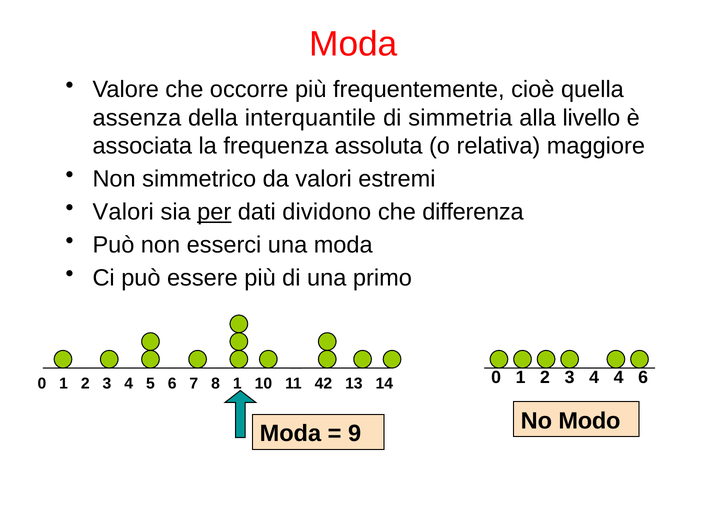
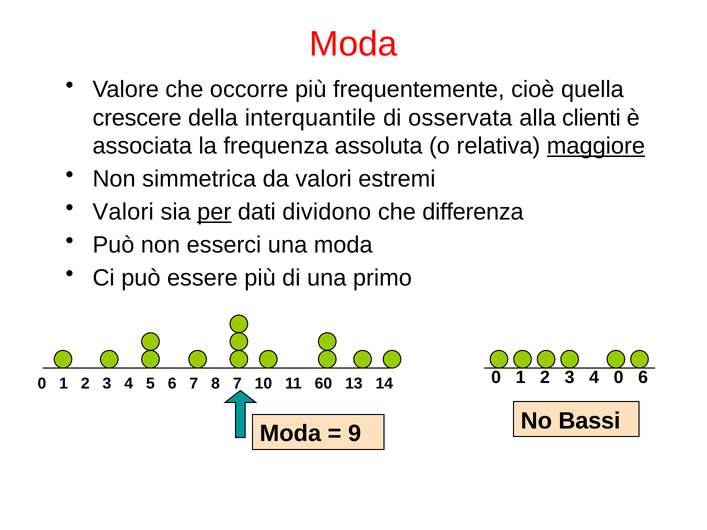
assenza: assenza -> crescere
simmetria: simmetria -> osservata
livello: livello -> clienti
maggiore underline: none -> present
simmetrico: simmetrico -> simmetrica
4 4: 4 -> 0
8 1: 1 -> 7
42: 42 -> 60
Modo: Modo -> Bassi
